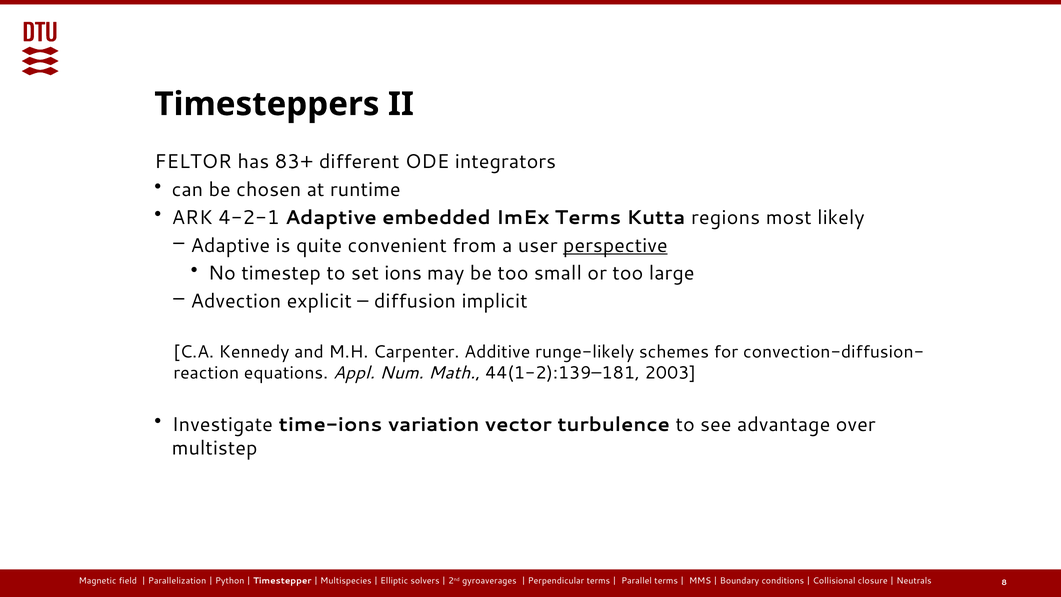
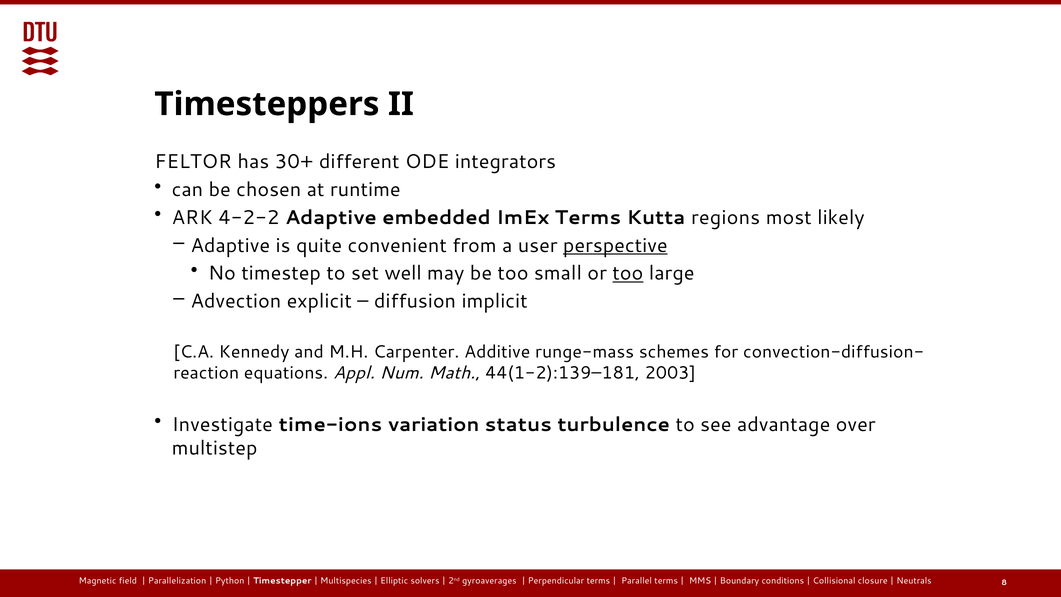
83+: 83+ -> 30+
4-2-1: 4-2-1 -> 4-2-2
ions: ions -> well
too at (628, 273) underline: none -> present
runge-likely: runge-likely -> runge-mass
vector: vector -> status
